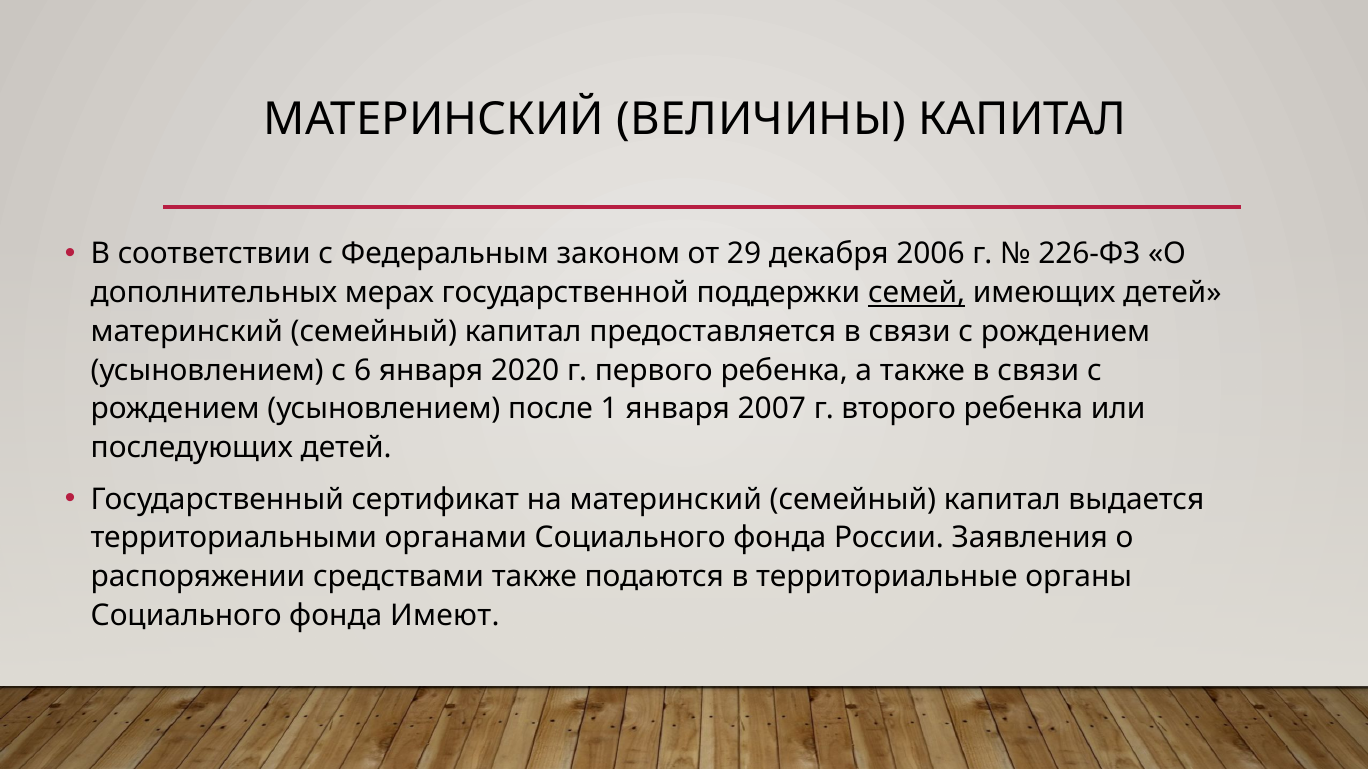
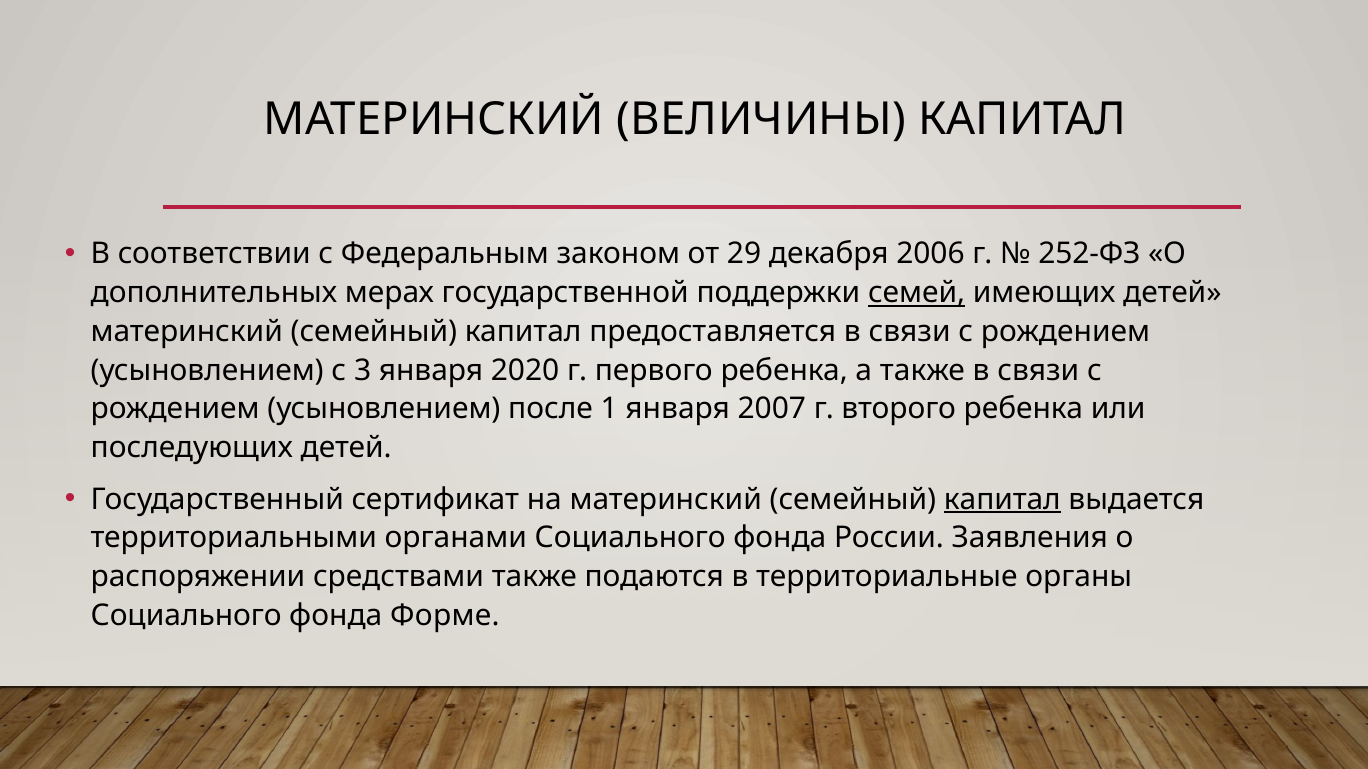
226-ФЗ: 226-ФЗ -> 252-ФЗ
6: 6 -> 3
капитал at (1002, 500) underline: none -> present
Имеют: Имеют -> Форме
